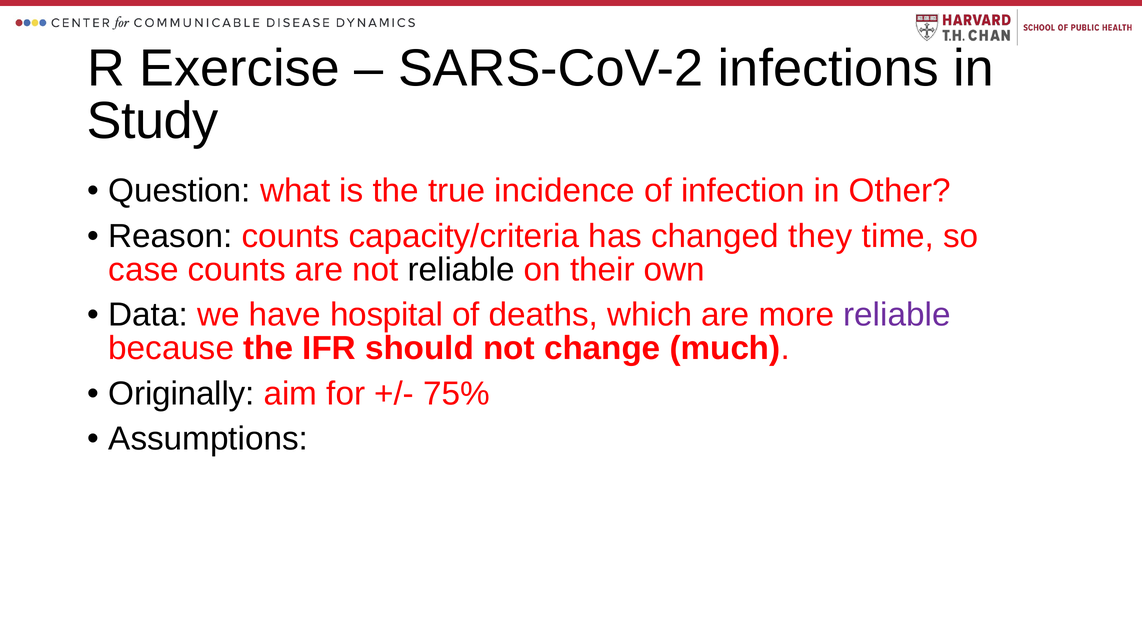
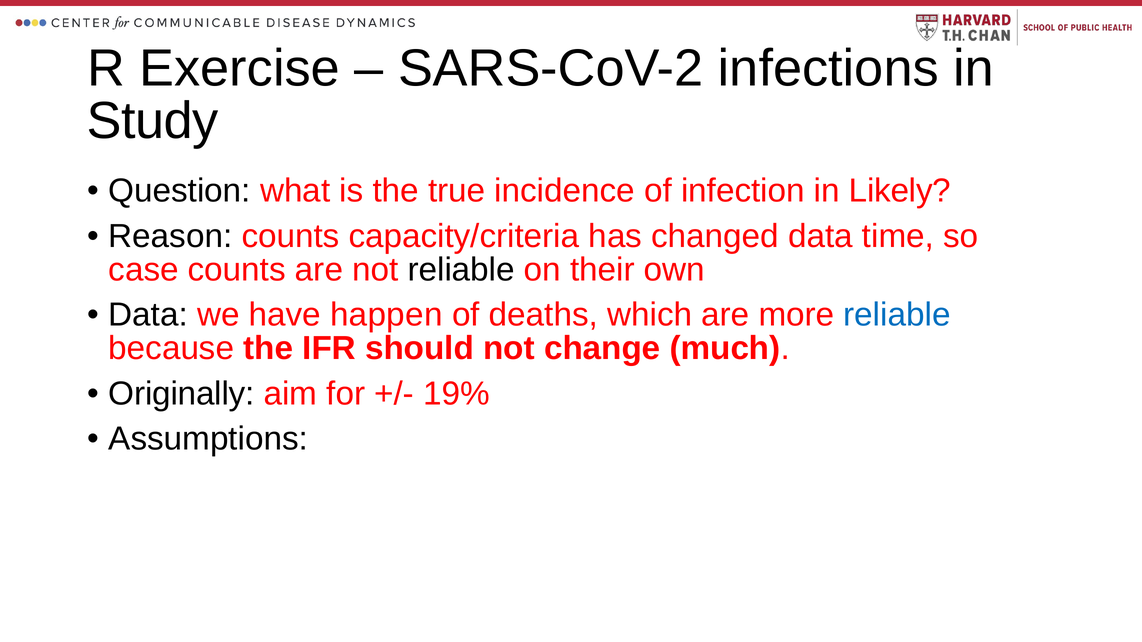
Other: Other -> Likely
changed they: they -> data
hospital: hospital -> happen
reliable at (897, 315) colour: purple -> blue
75%: 75% -> 19%
